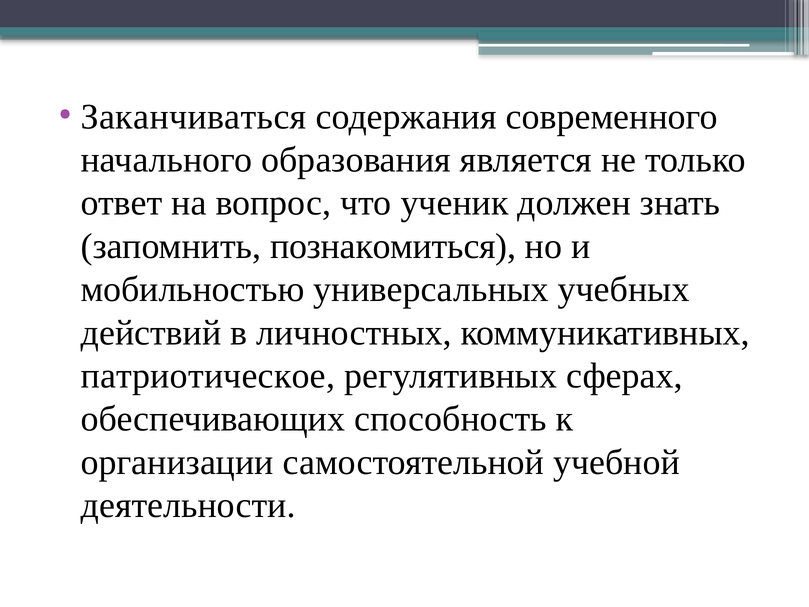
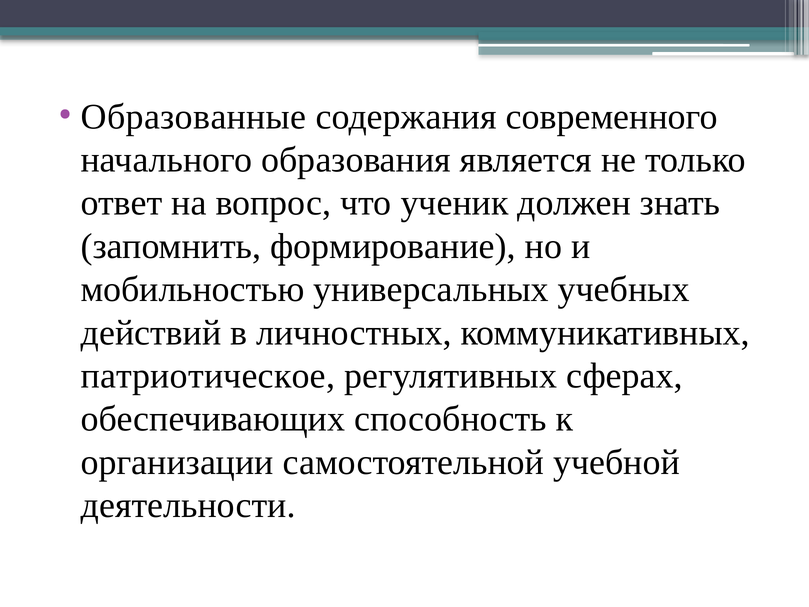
Заканчиваться: Заканчиваться -> Образованные
познакомиться: познакомиться -> формирование
